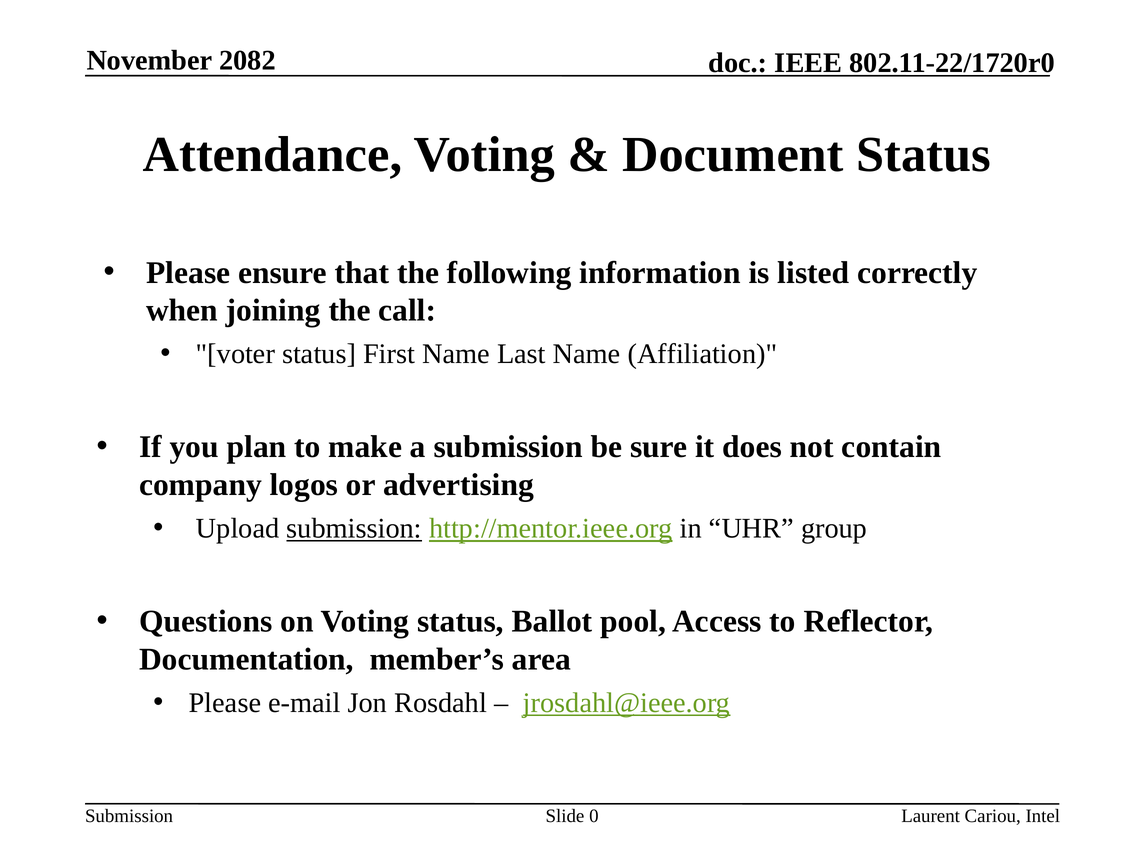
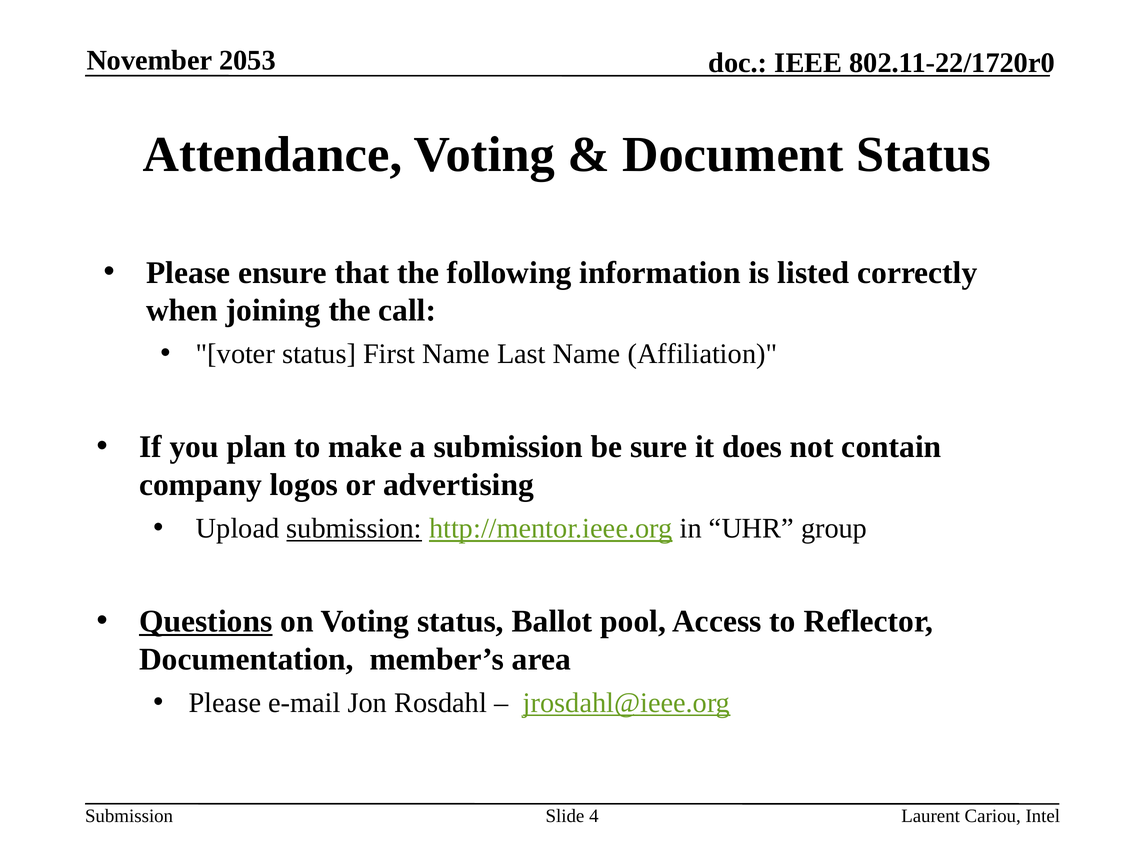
2082: 2082 -> 2053
Questions underline: none -> present
0: 0 -> 4
